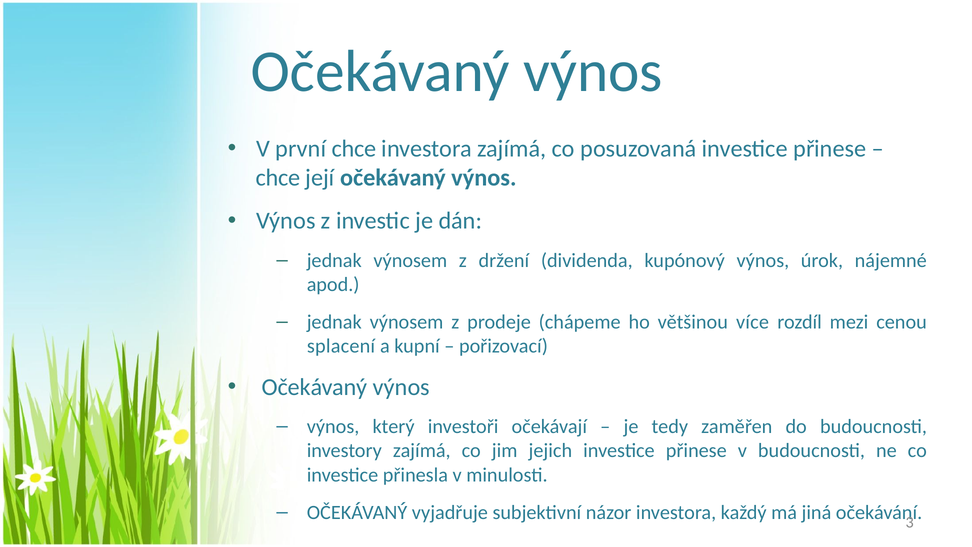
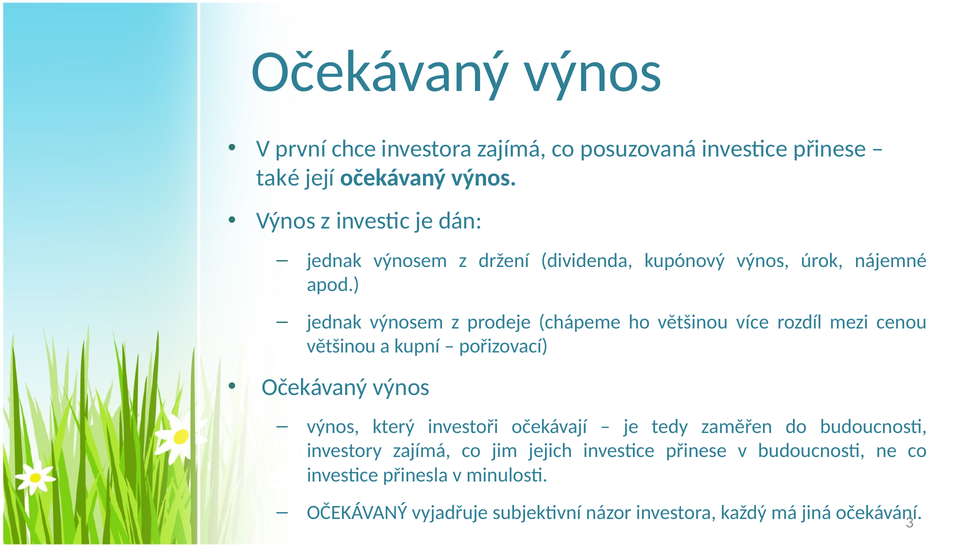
chce at (278, 178): chce -> také
splacení at (341, 346): splacení -> většinou
